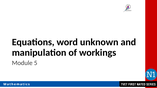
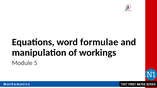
unknown: unknown -> formulae
